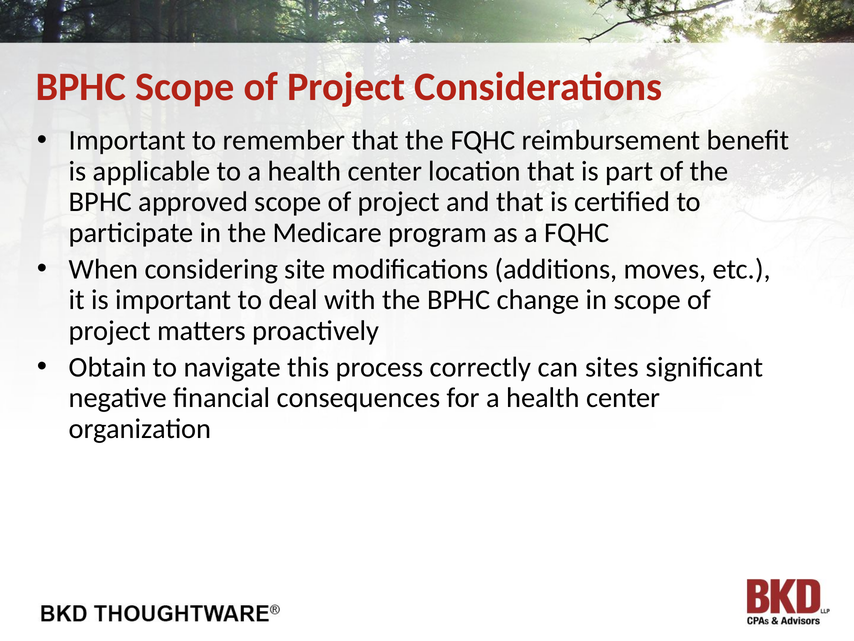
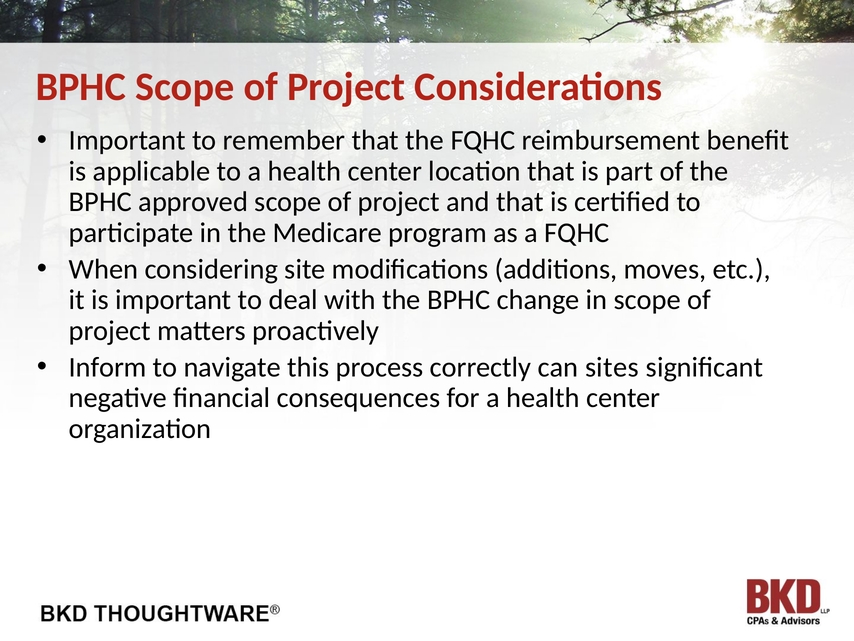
Obtain: Obtain -> Inform
